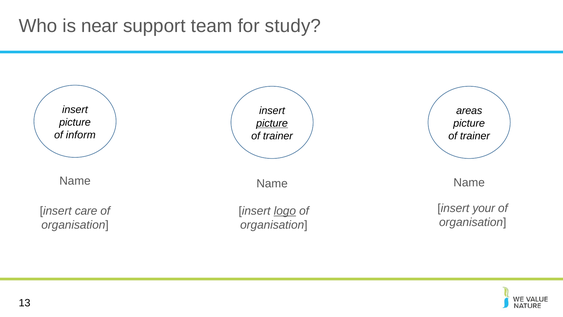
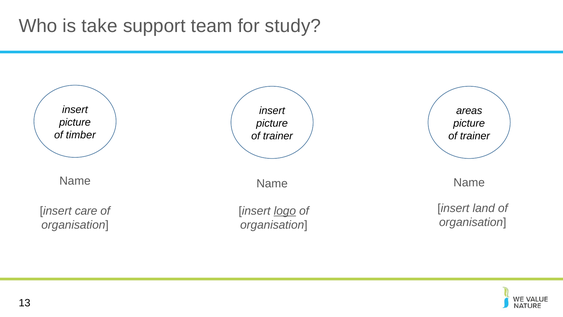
near: near -> take
picture at (272, 123) underline: present -> none
inform: inform -> timber
your: your -> land
